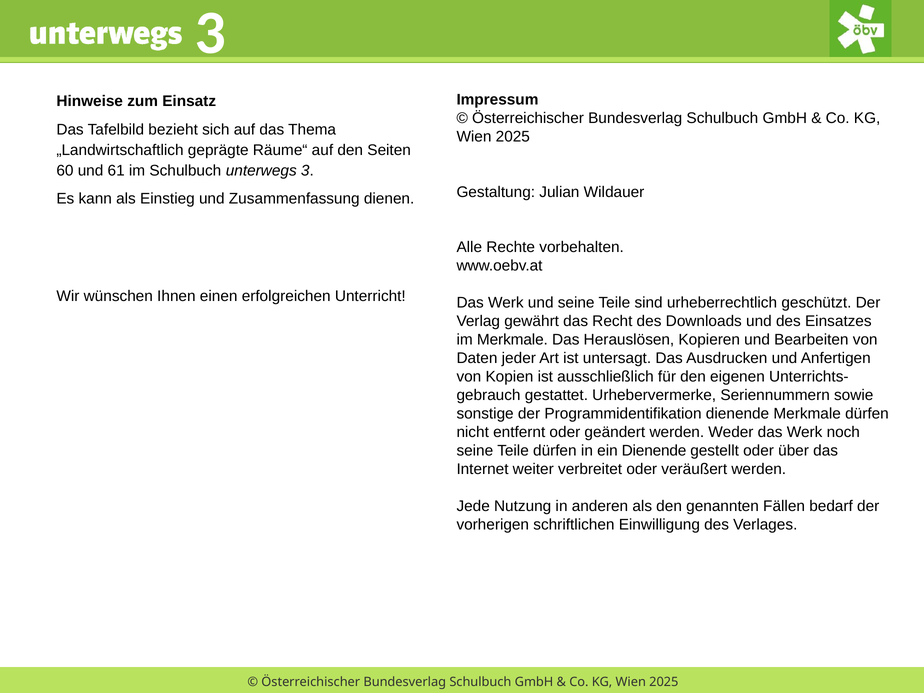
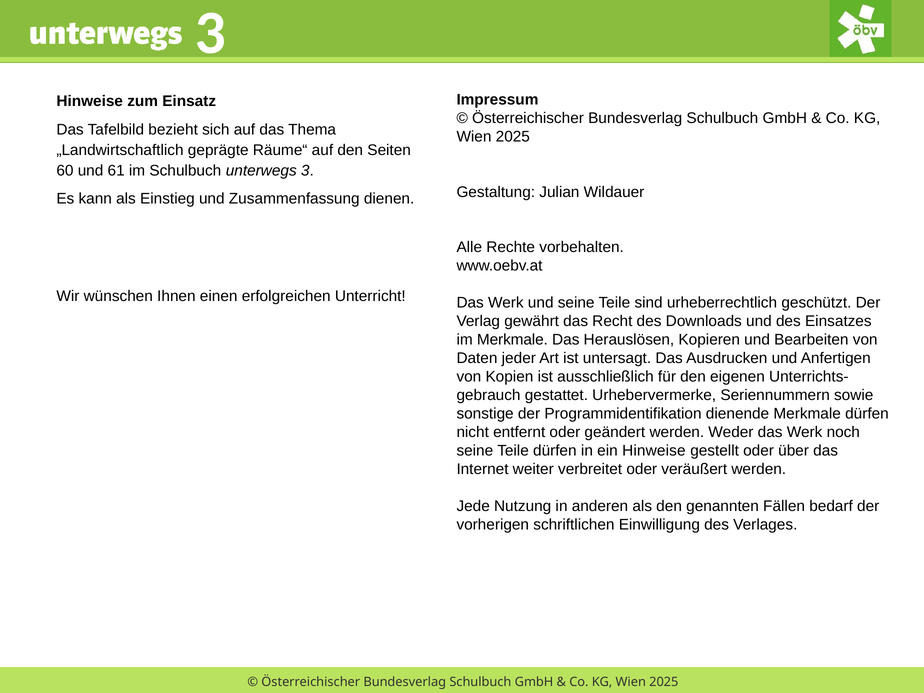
ein Dienende: Dienende -> Hinweise
